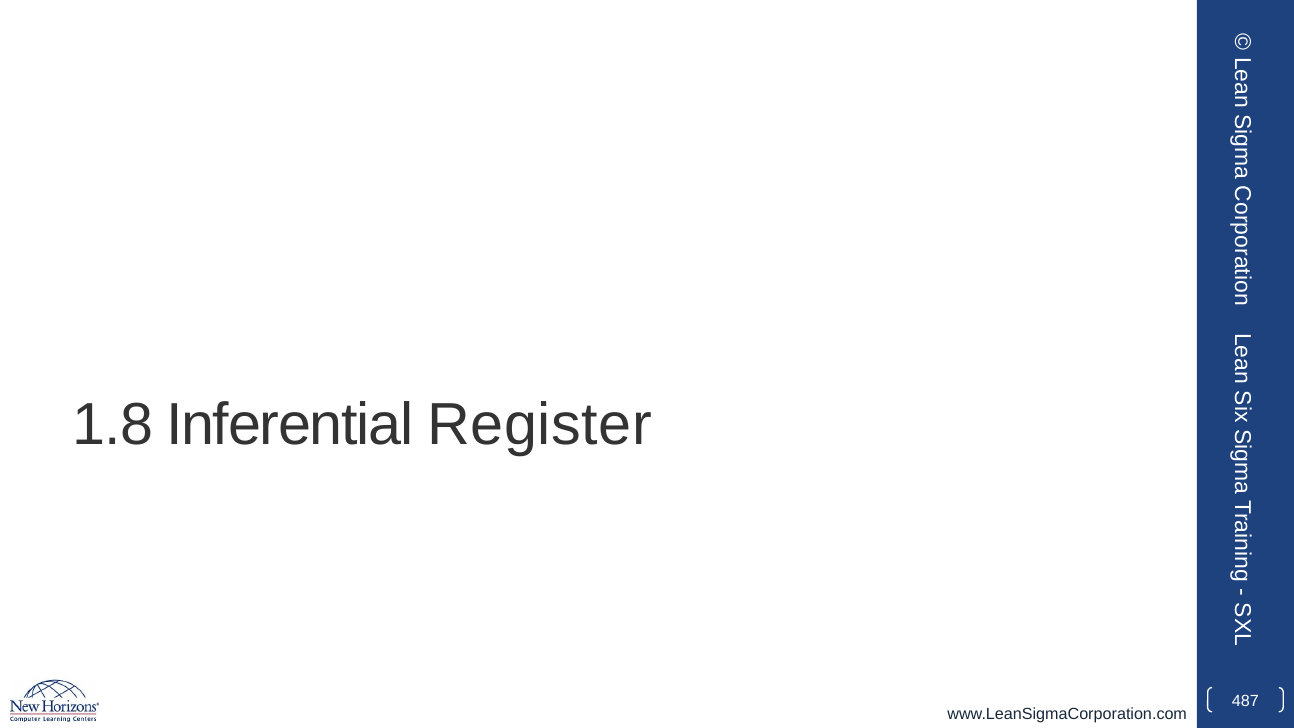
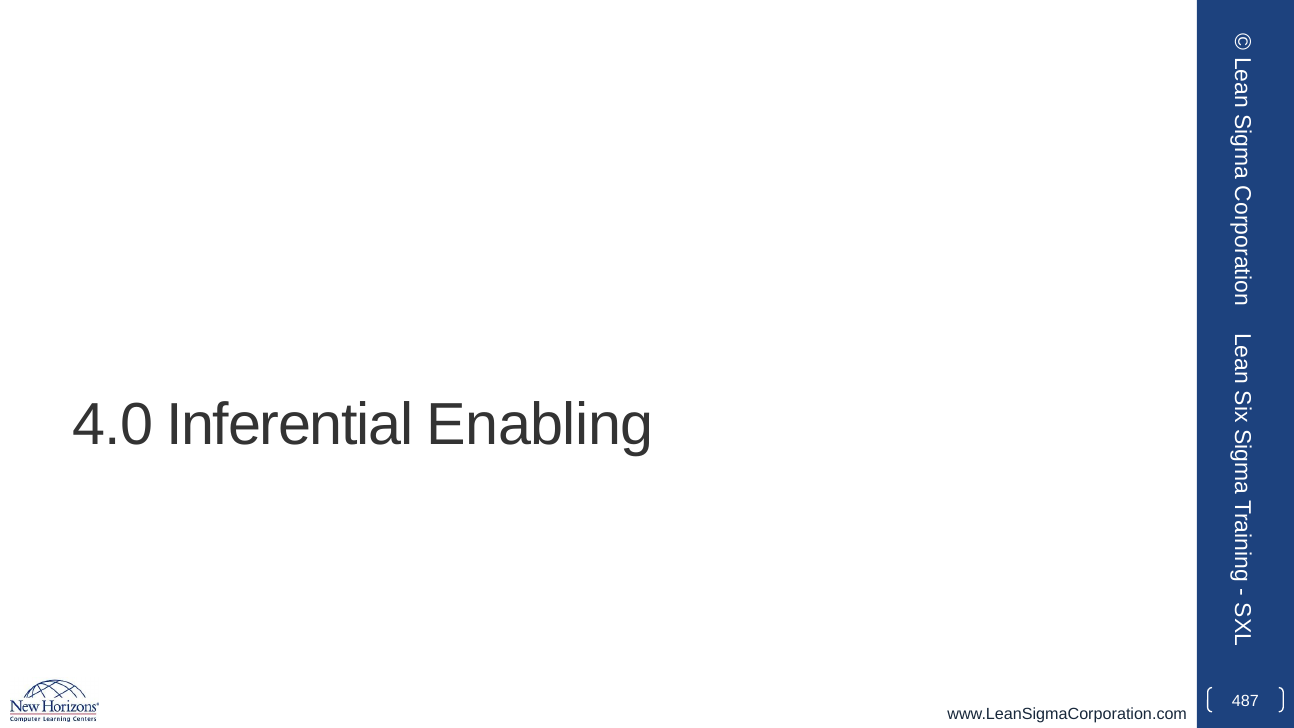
1.8: 1.8 -> 4.0
Register: Register -> Enabling
